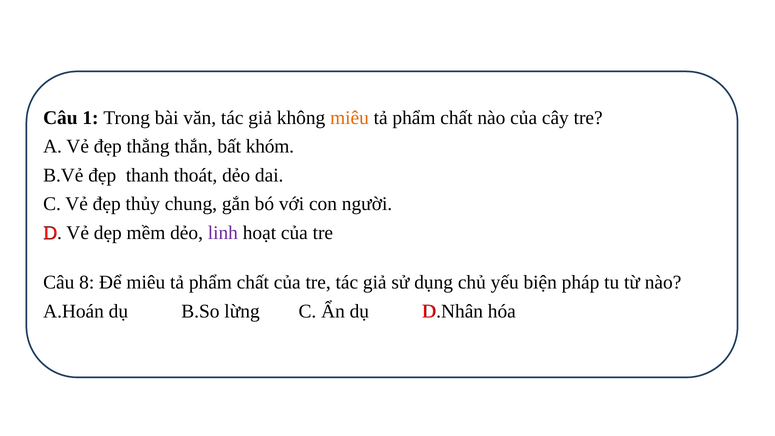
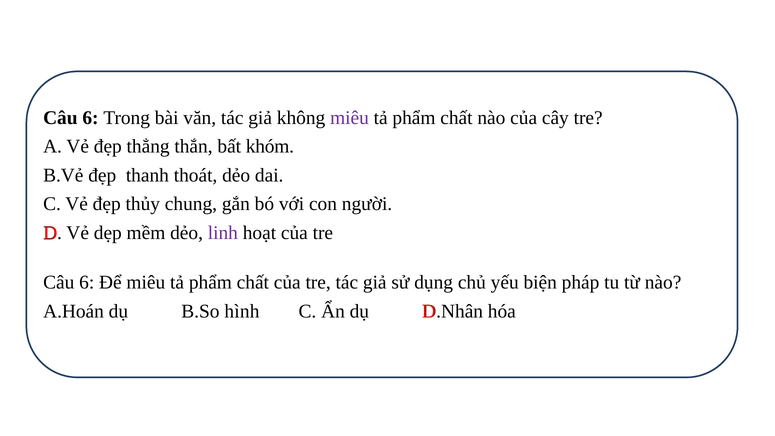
1 at (90, 118): 1 -> 6
miêu at (350, 118) colour: orange -> purple
8 at (87, 282): 8 -> 6
lừng: lừng -> hình
